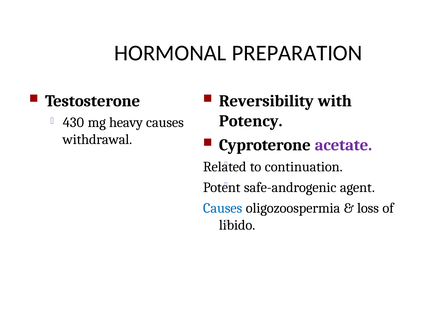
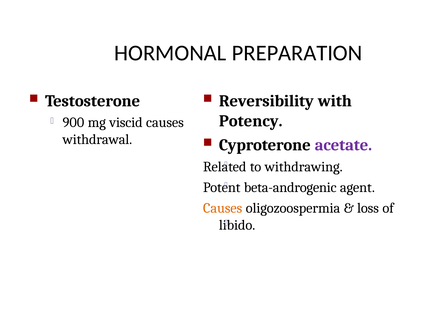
430: 430 -> 900
heavy: heavy -> viscid
continuation: continuation -> withdrawing
safe-androgenic: safe-androgenic -> beta-androgenic
Causes at (223, 208) colour: blue -> orange
